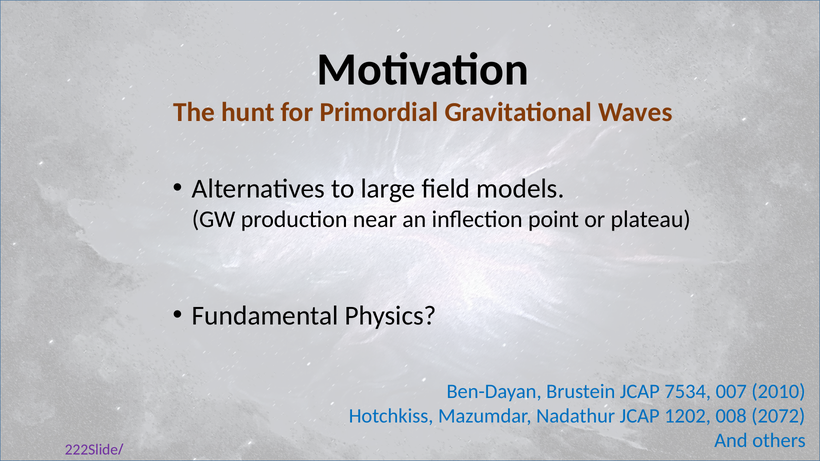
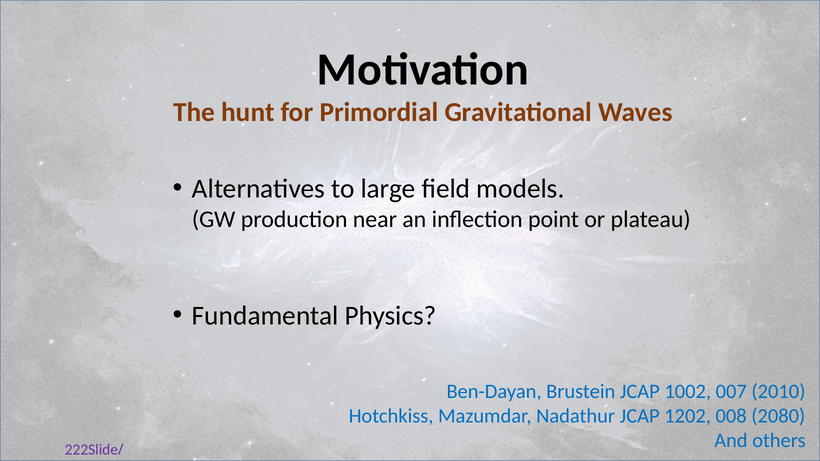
7534: 7534 -> 1002
2072: 2072 -> 2080
